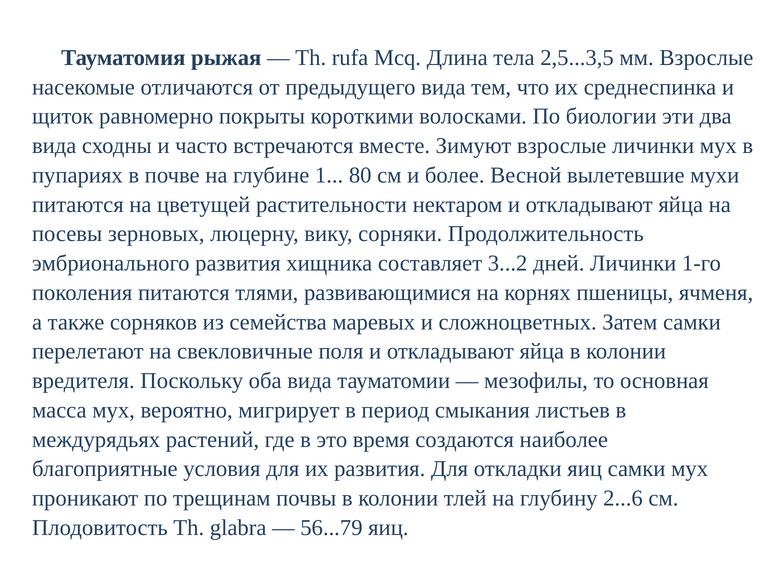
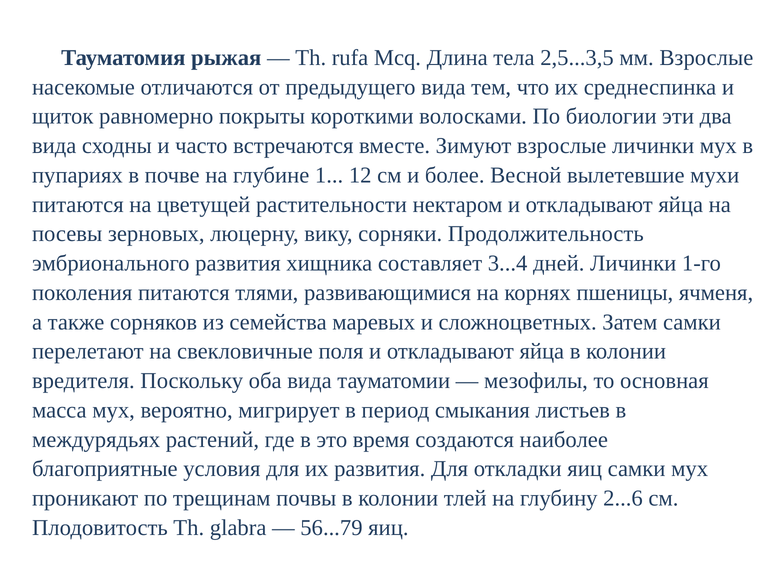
80: 80 -> 12
3...2: 3...2 -> 3...4
